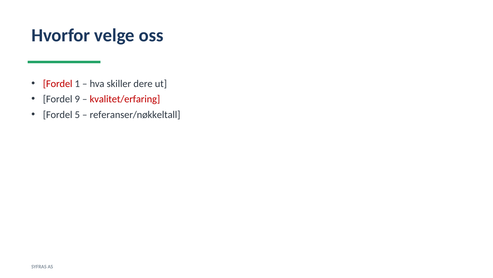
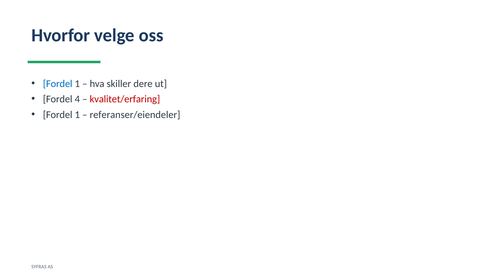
Fordel at (58, 83) colour: red -> blue
9: 9 -> 4
5 at (77, 114): 5 -> 1
referanser/nøkkeltall: referanser/nøkkeltall -> referanser/eiendeler
